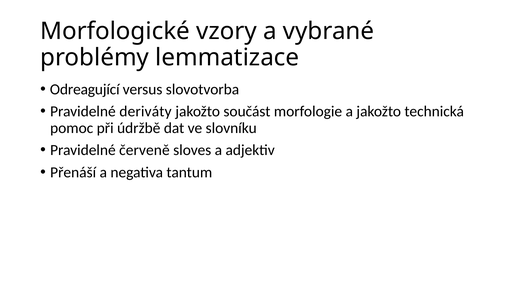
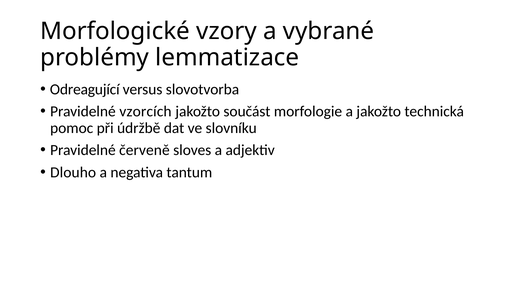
deriváty: deriváty -> vzorcích
Přenáší: Přenáší -> Dlouho
